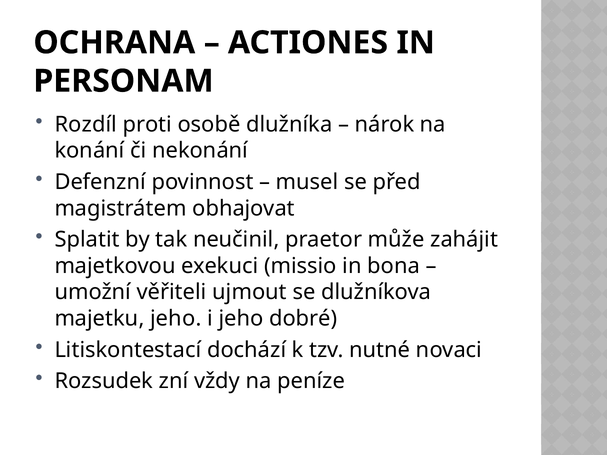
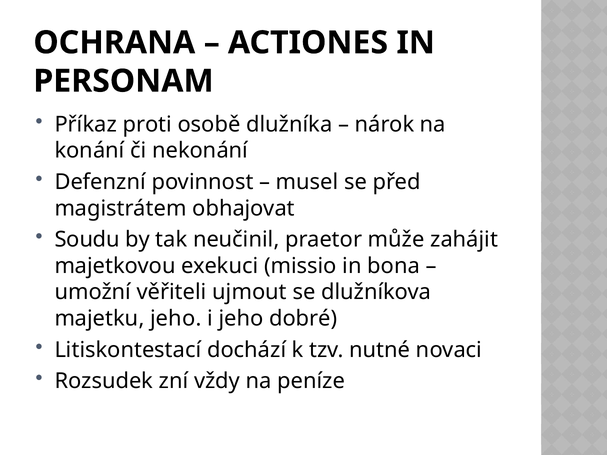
Rozdíl: Rozdíl -> Příkaz
Splatit: Splatit -> Soudu
